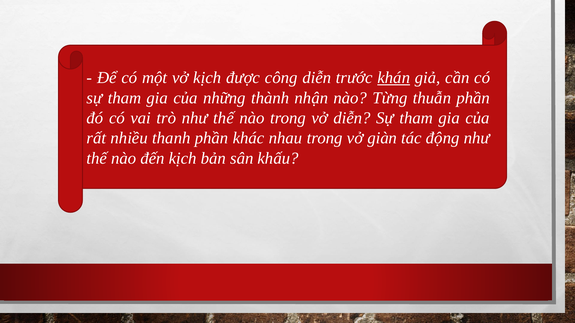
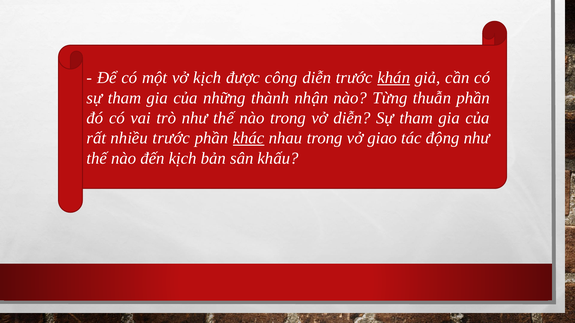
nhiều thanh: thanh -> trước
khác underline: none -> present
giàn: giàn -> giao
